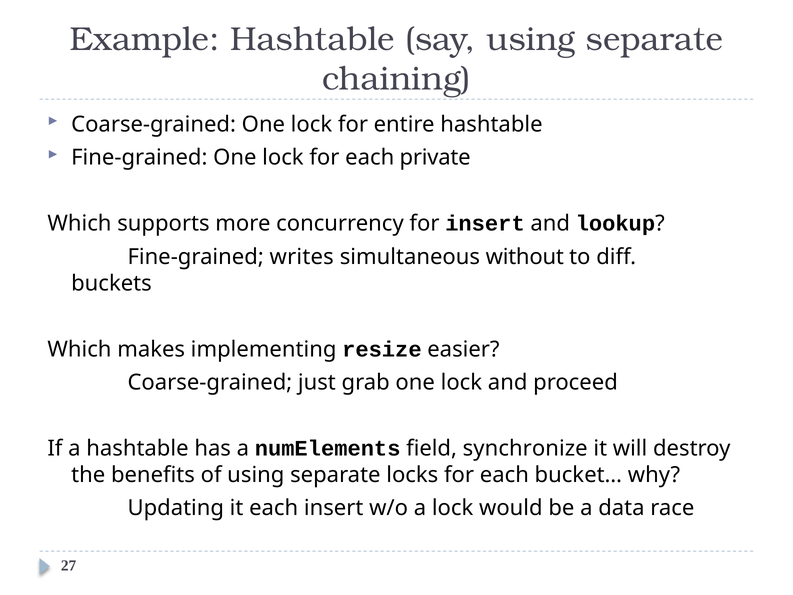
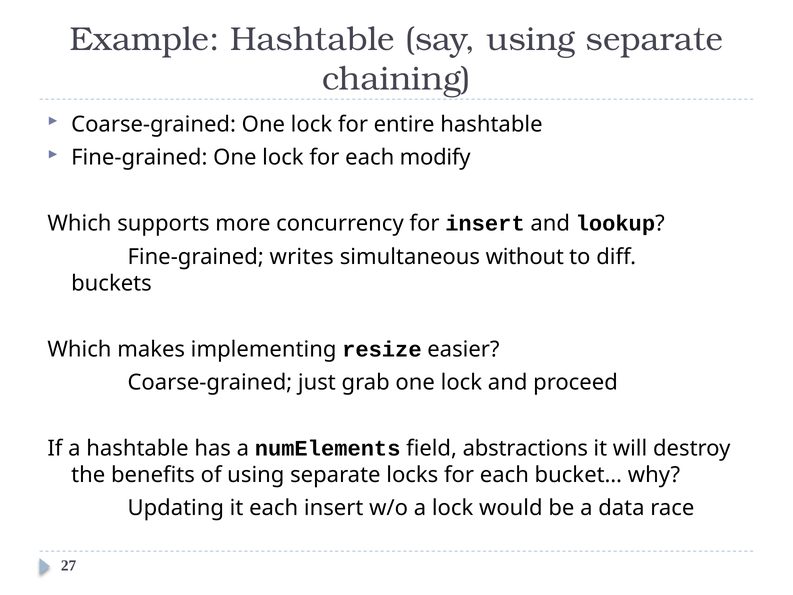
private: private -> modify
synchronize: synchronize -> abstractions
